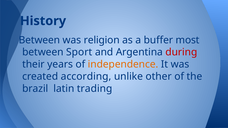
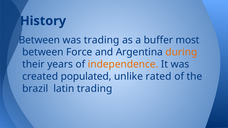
was religion: religion -> trading
Sport: Sport -> Force
during colour: red -> orange
according: according -> populated
other: other -> rated
